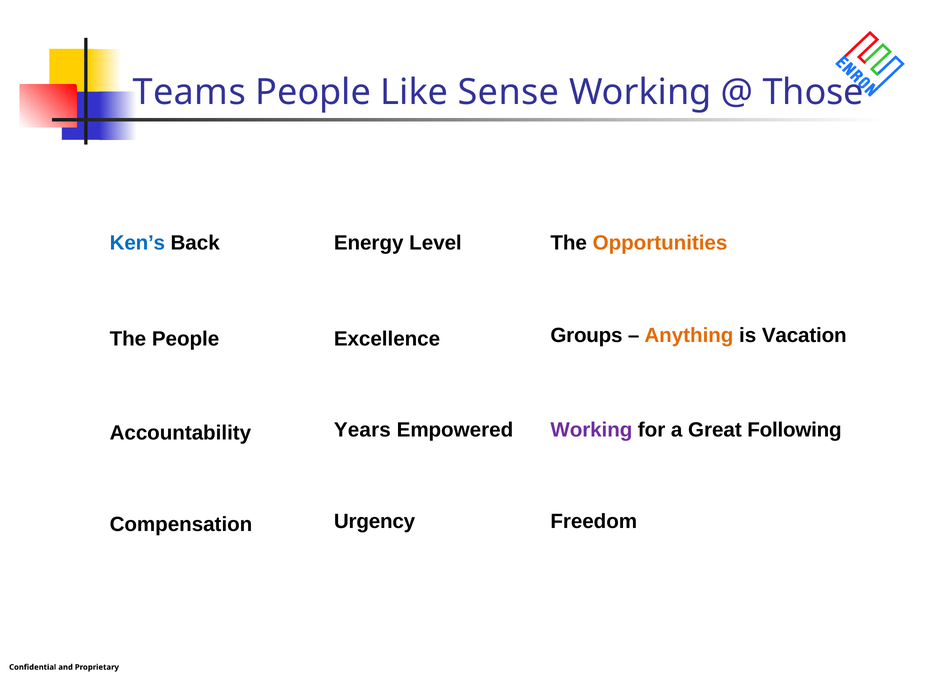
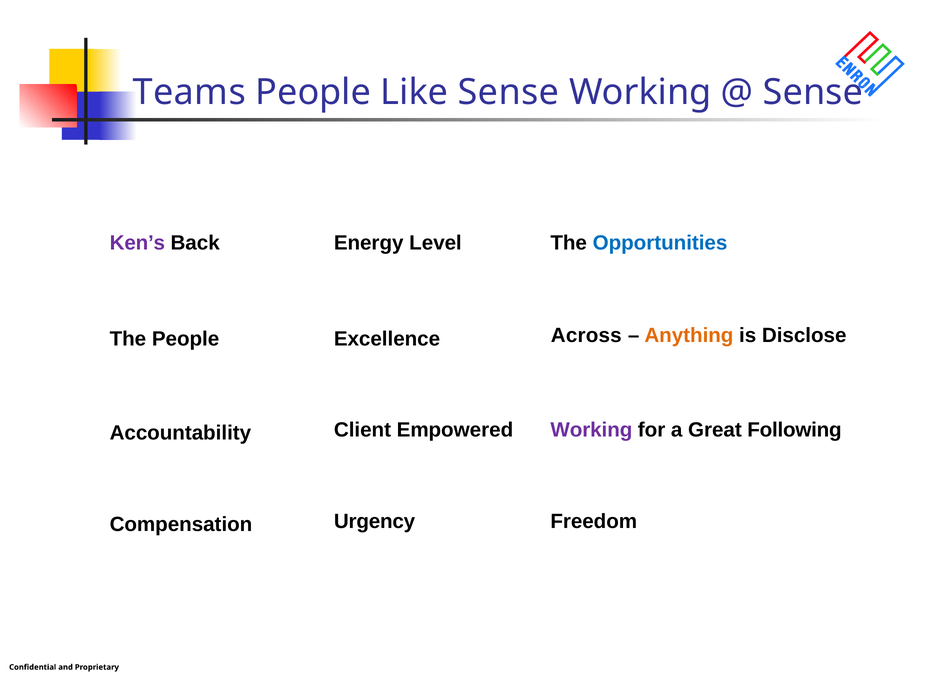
Those at (813, 92): Those -> Sense
Ken’s colour: blue -> purple
Opportunities colour: orange -> blue
Groups: Groups -> Across
Vacation: Vacation -> Disclose
Years: Years -> Client
